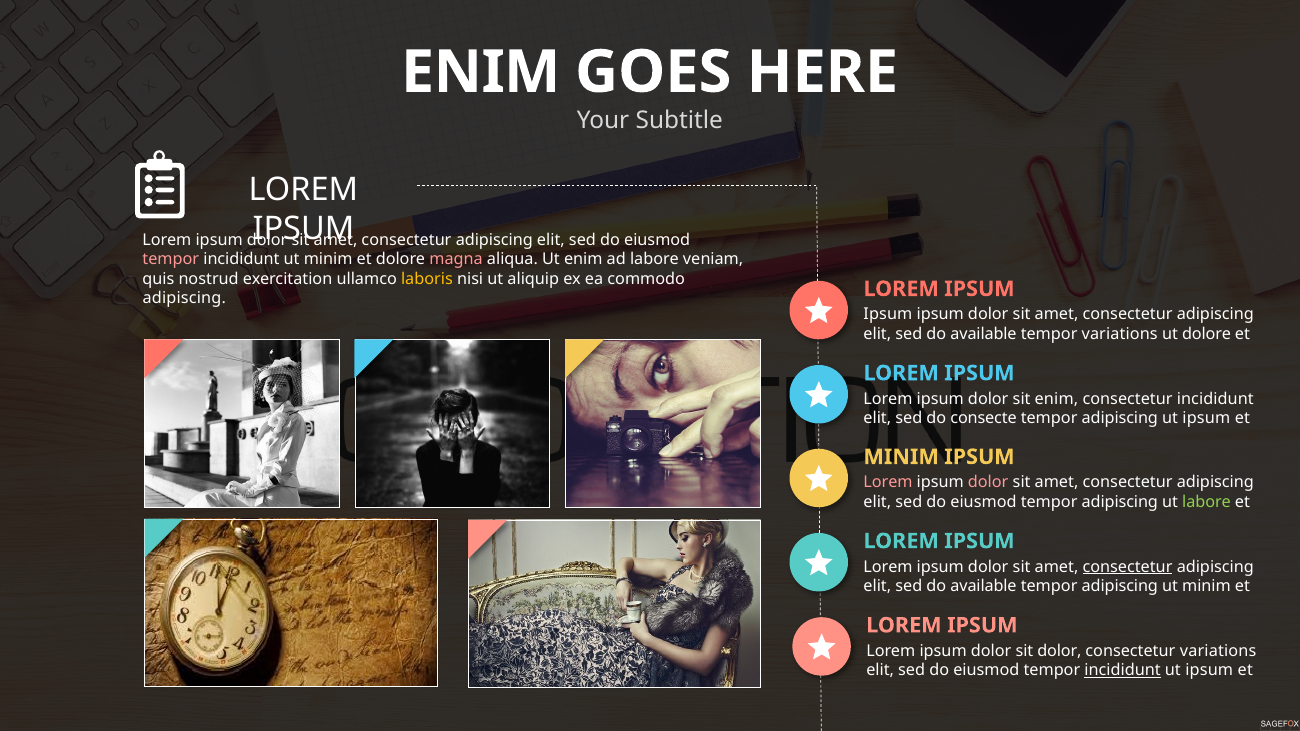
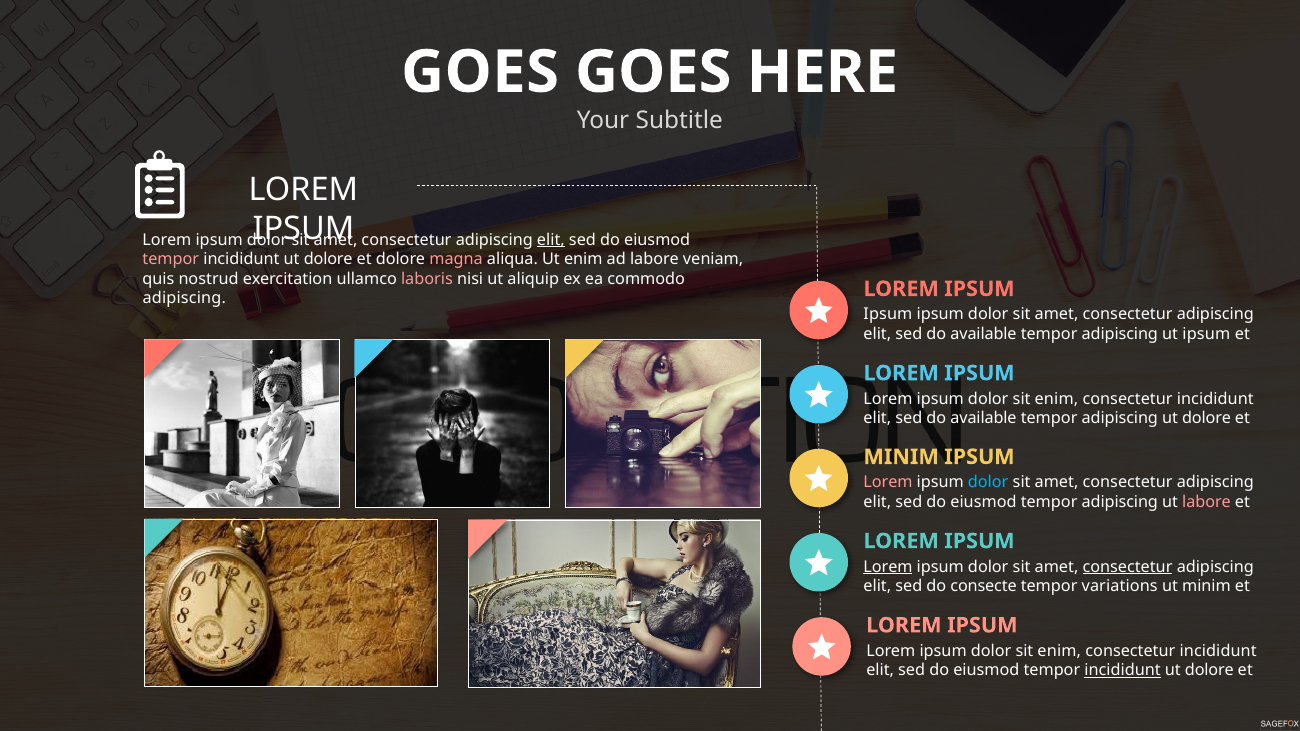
ENIM at (481, 72): ENIM -> GOES
elit at (551, 240) underline: none -> present
minim at (328, 259): minim -> dolore
laboris colour: yellow -> pink
variations at (1120, 334): variations -> adipiscing
ut dolore: dolore -> ipsum
consecte at (984, 418): consecte -> available
ipsum at (1206, 418): ipsum -> dolore
dolor at (988, 483) colour: pink -> light blue
labore at (1207, 502) colour: light green -> pink
Lorem at (888, 567) underline: none -> present
available at (984, 586): available -> consecte
adipiscing at (1120, 586): adipiscing -> variations
dolor at (1059, 651): dolor -> enim
variations at (1218, 651): variations -> incididunt
ipsum at (1209, 671): ipsum -> dolore
